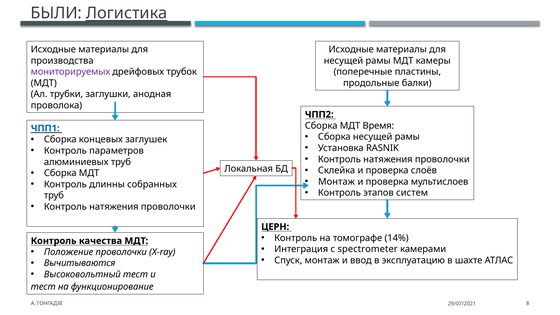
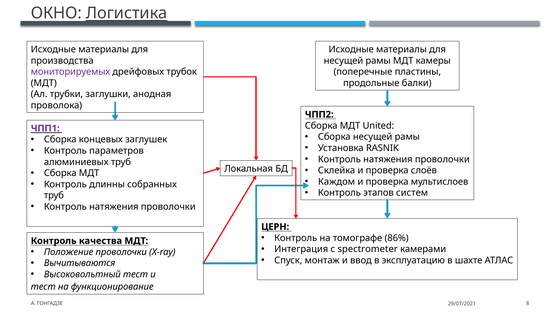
БЫЛИ: БЫЛИ -> ОКНО
Время: Время -> United
ЧПП1 colour: blue -> purple
Монтаж at (337, 182): Монтаж -> Каждом
14%: 14% -> 86%
